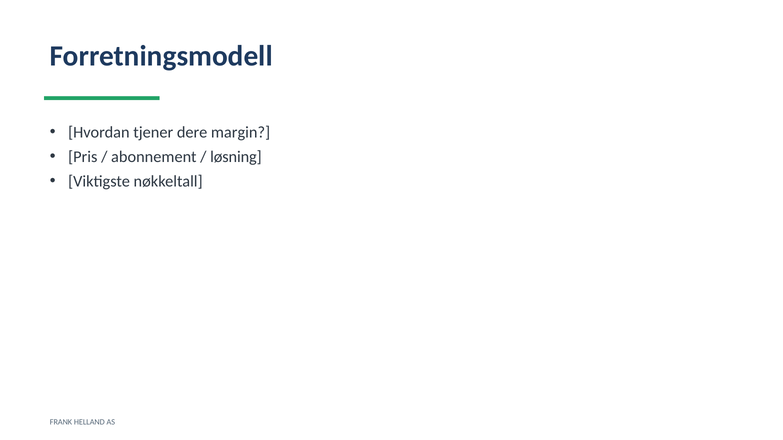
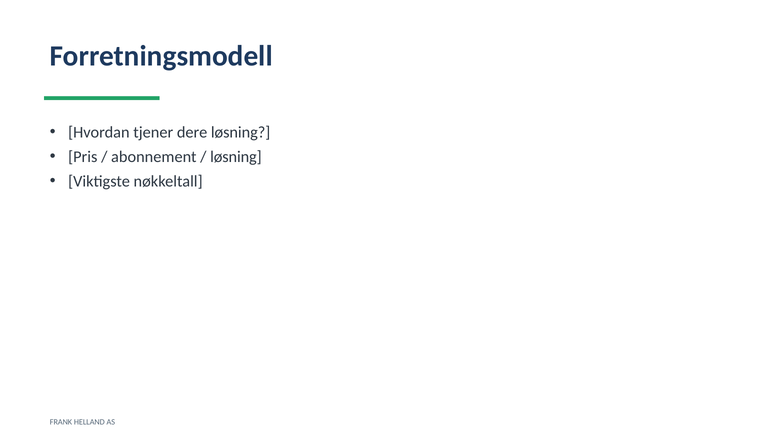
dere margin: margin -> løsning
